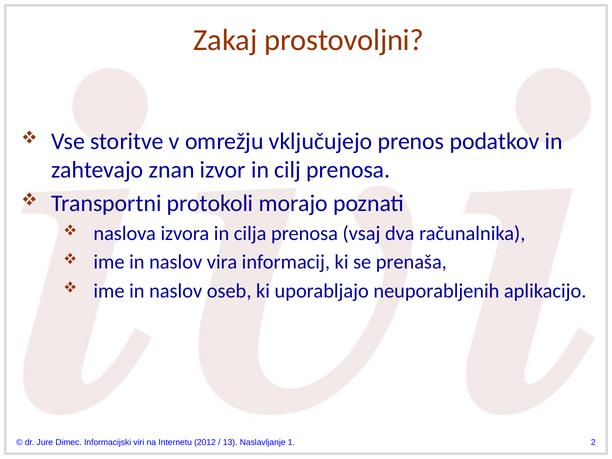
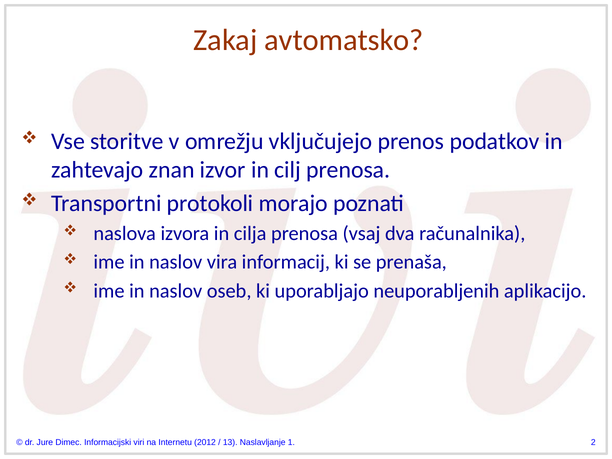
prostovoljni: prostovoljni -> avtomatsko
